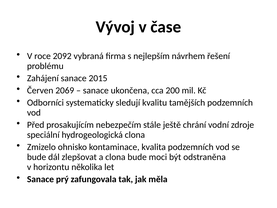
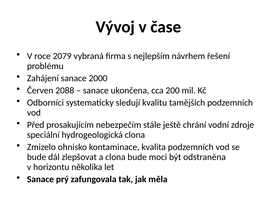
2092: 2092 -> 2079
2015: 2015 -> 2000
2069: 2069 -> 2088
